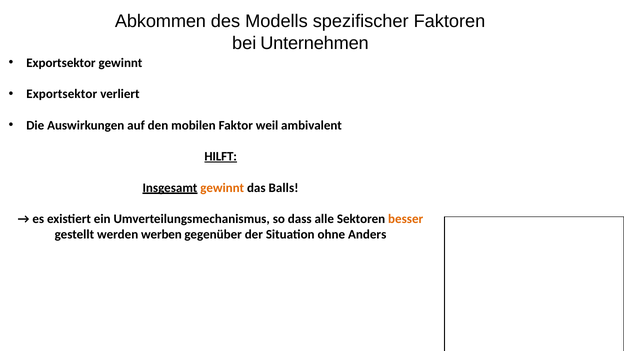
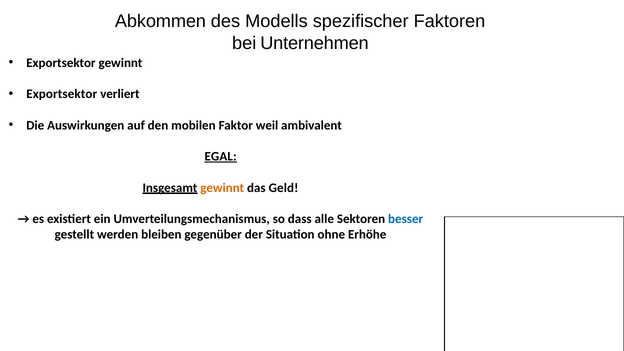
HILFT: HILFT -> EGAL
Balls: Balls -> Geld
besser colour: orange -> blue
werben: werben -> bleiben
Anders: Anders -> Erhöhe
